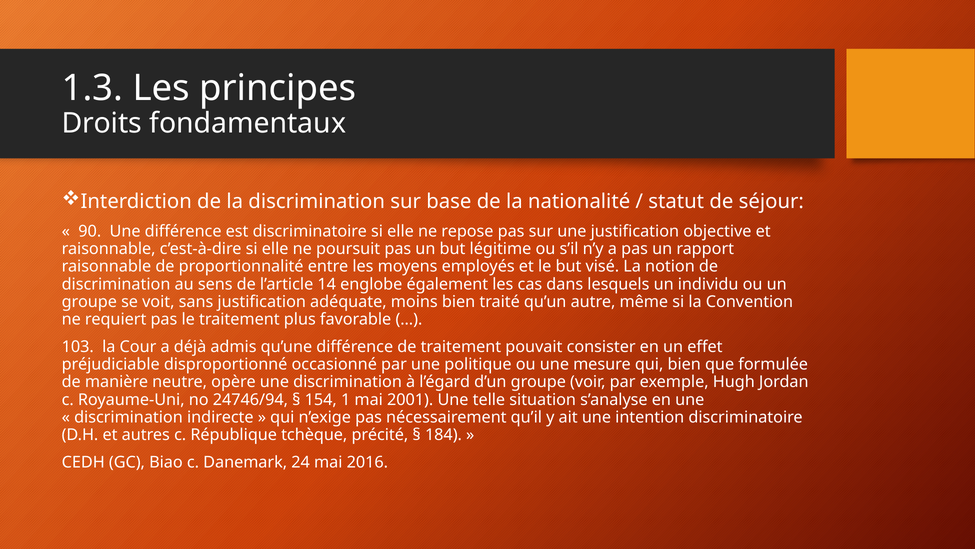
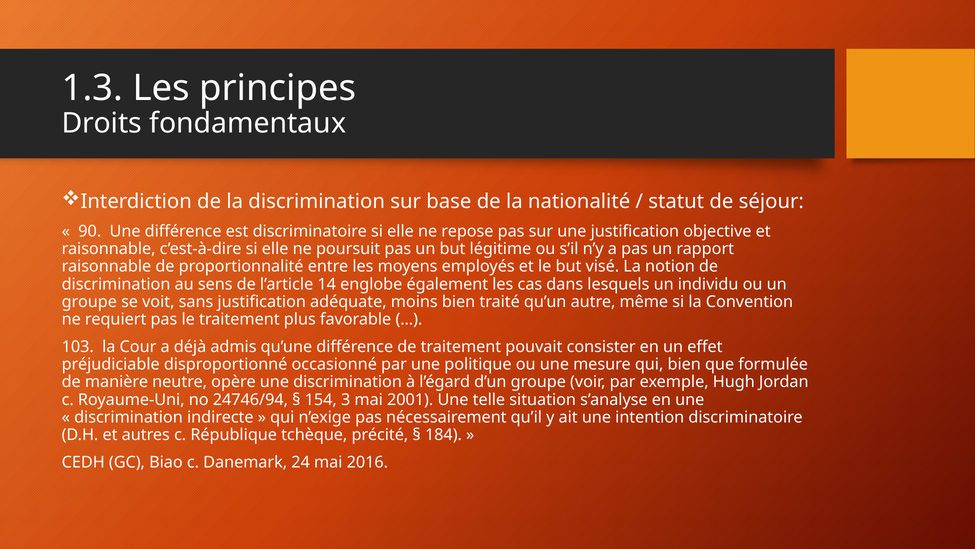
1: 1 -> 3
